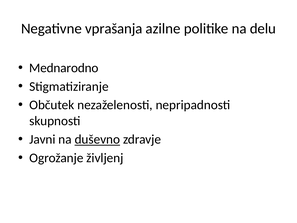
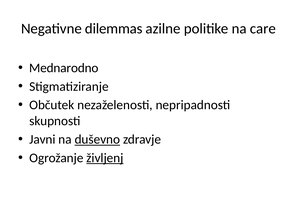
vprašanja: vprašanja -> dilemmas
delu: delu -> care
življenj underline: none -> present
